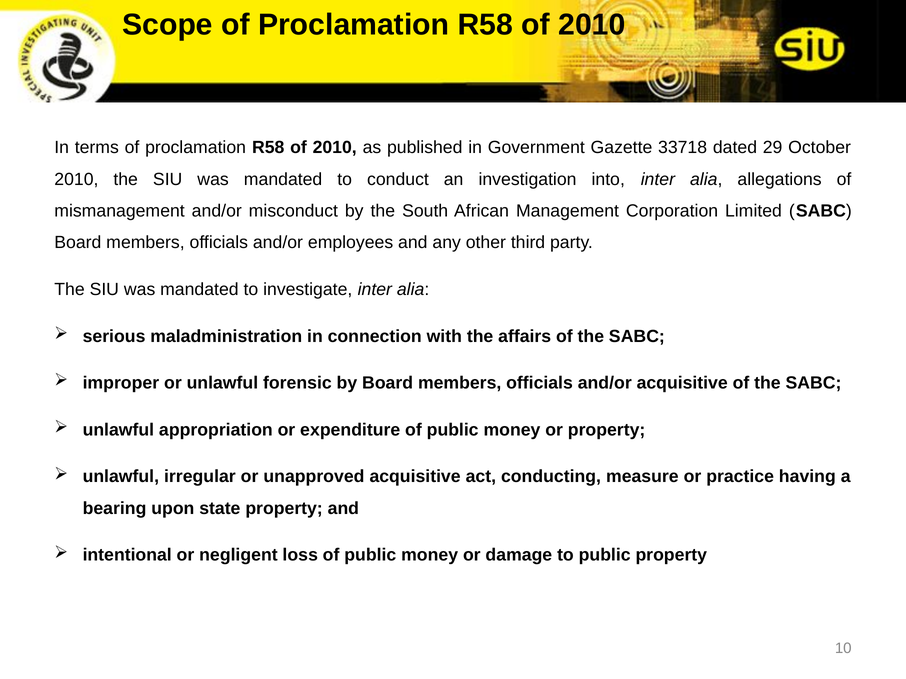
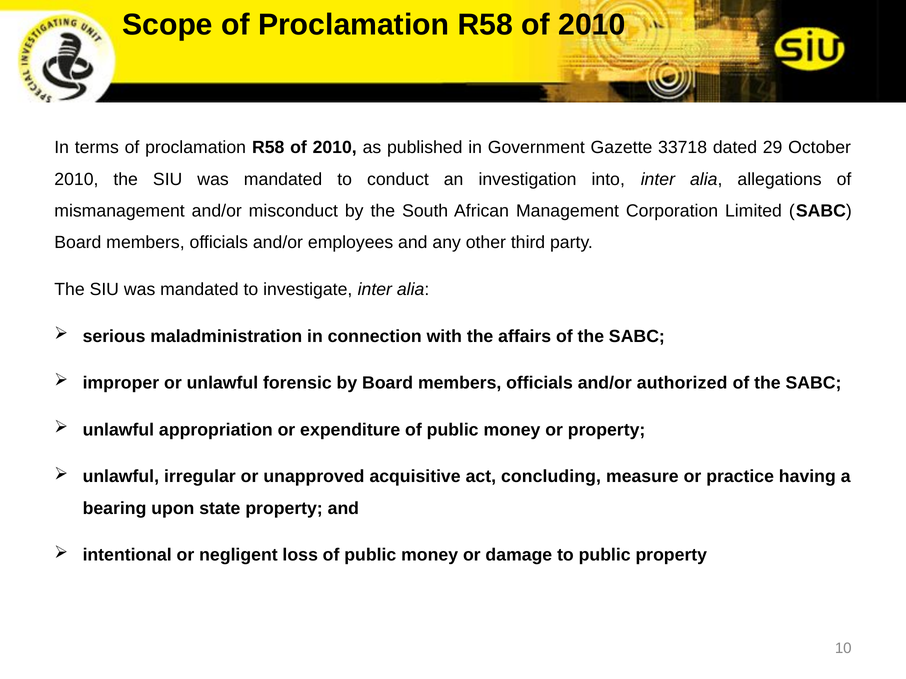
and/or acquisitive: acquisitive -> authorized
conducting: conducting -> concluding
